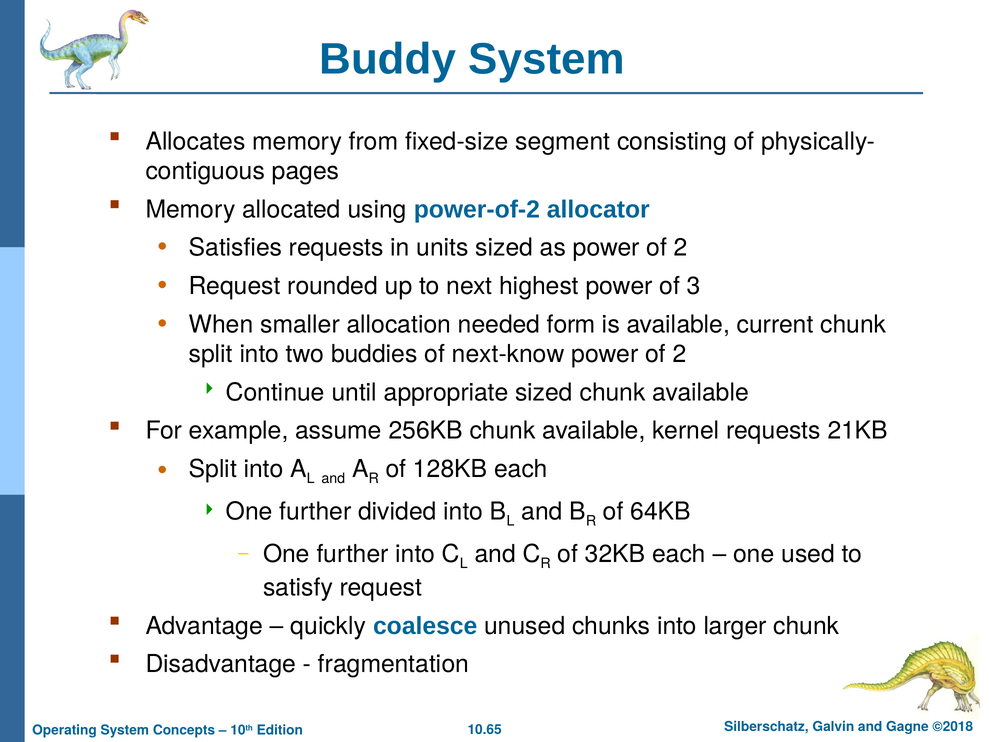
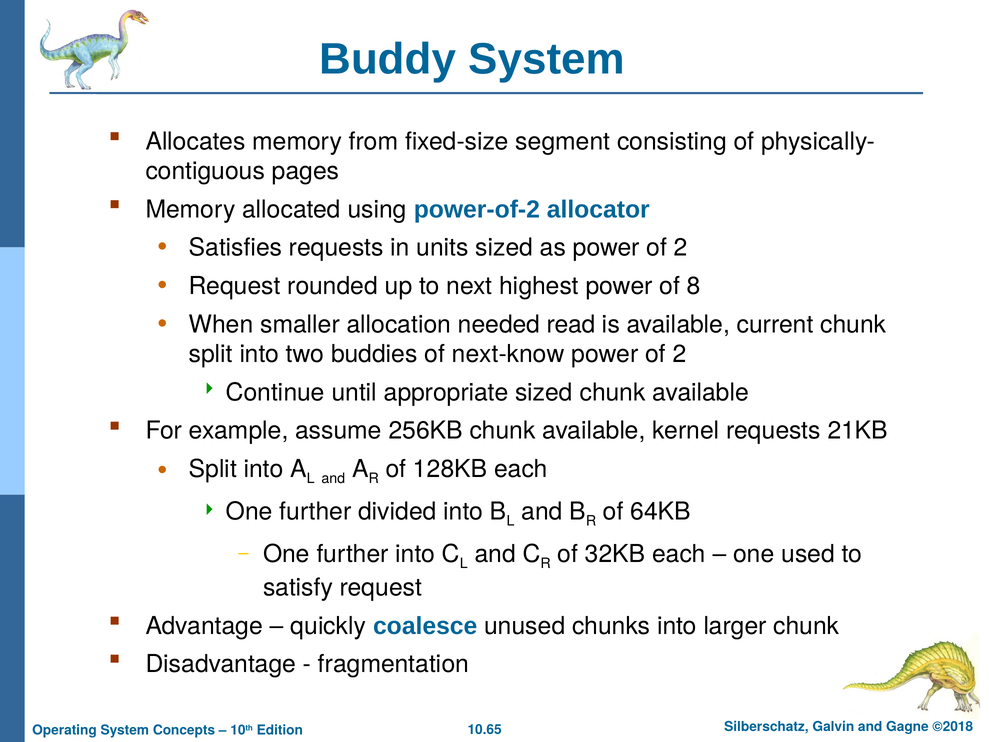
3: 3 -> 8
form: form -> read
